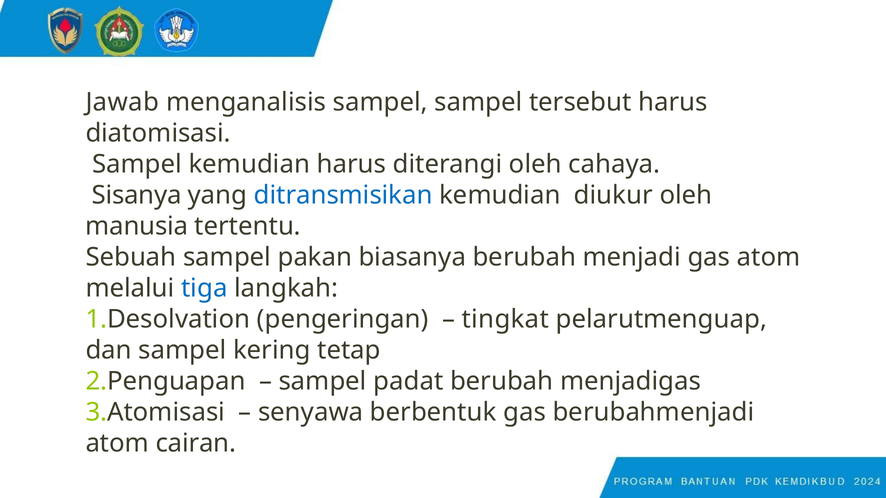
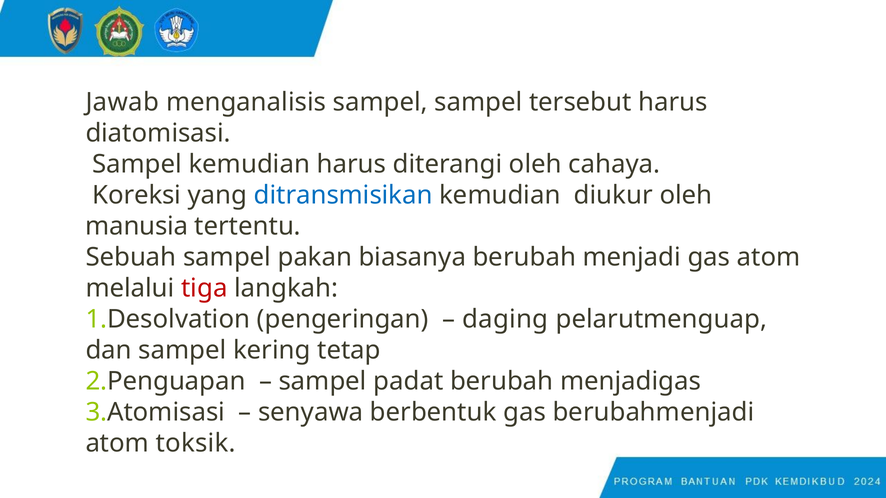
Sisanya: Sisanya -> Koreksi
tiga colour: blue -> red
tingkat: tingkat -> daging
cairan: cairan -> toksik
